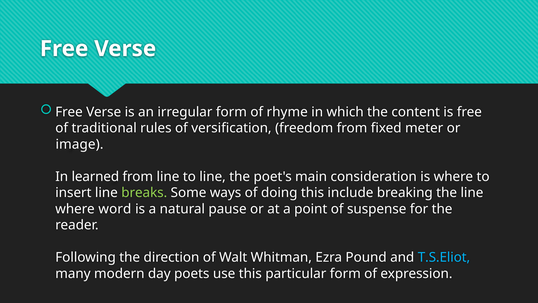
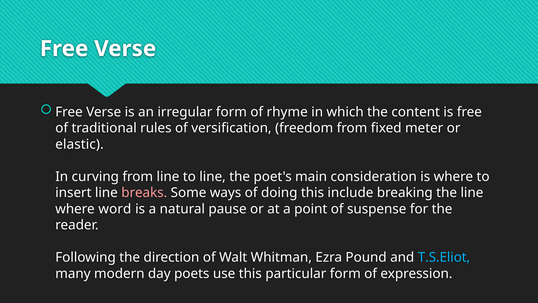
image: image -> elastic
learned: learned -> curving
breaks colour: light green -> pink
